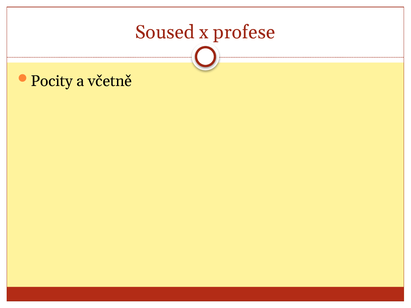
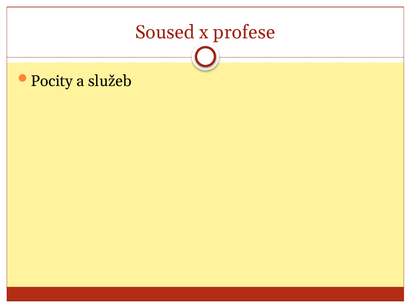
včetně: včetně -> služeb
